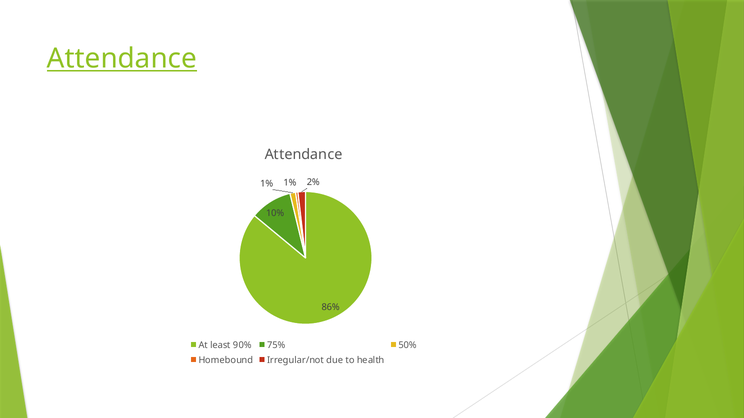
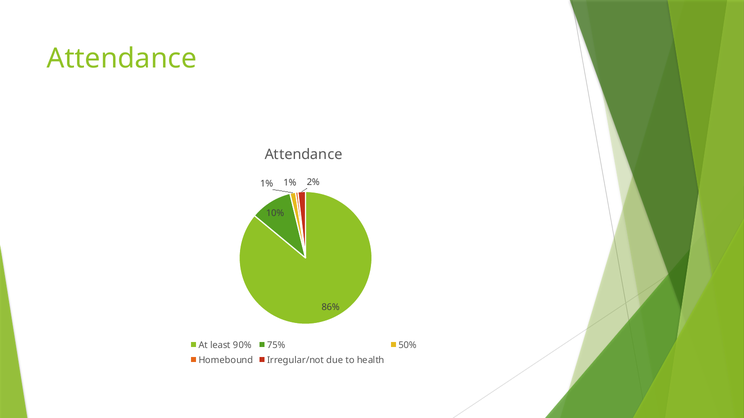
Attendance at (122, 59) underline: present -> none
